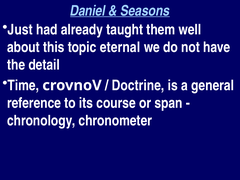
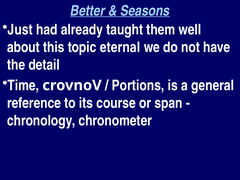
Daniel: Daniel -> Better
Doctrine: Doctrine -> Portions
